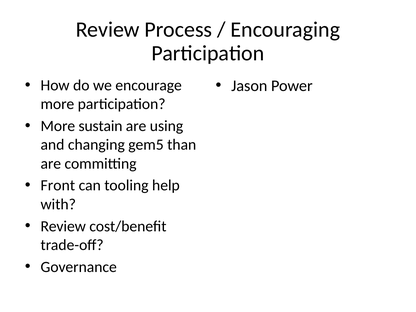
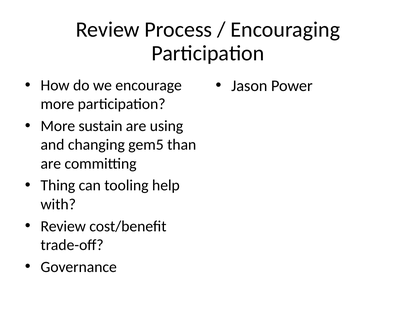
Front: Front -> Thing
